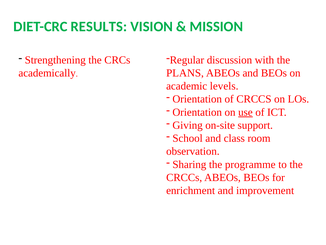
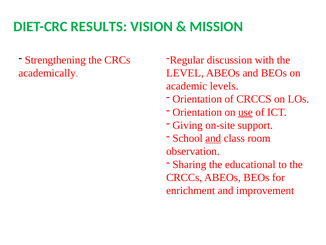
PLANS: PLANS -> LEVEL
and at (213, 138) underline: none -> present
programme: programme -> educational
